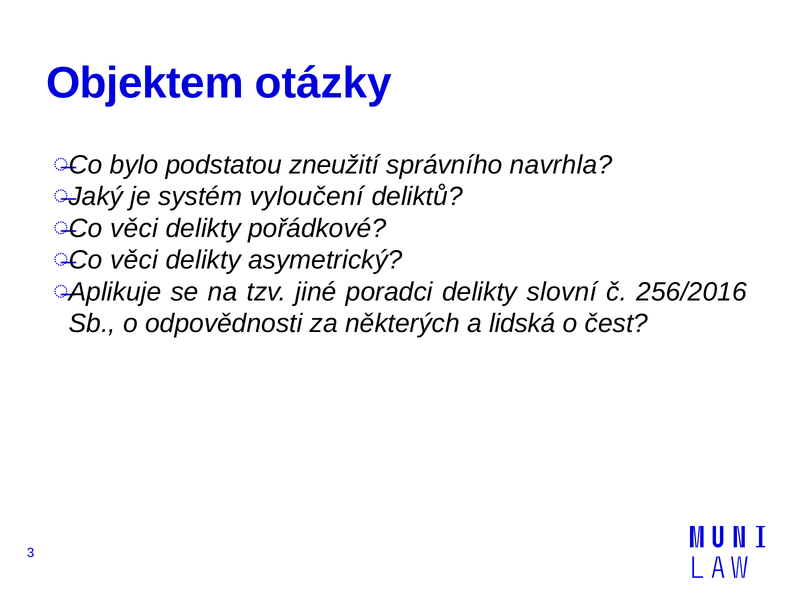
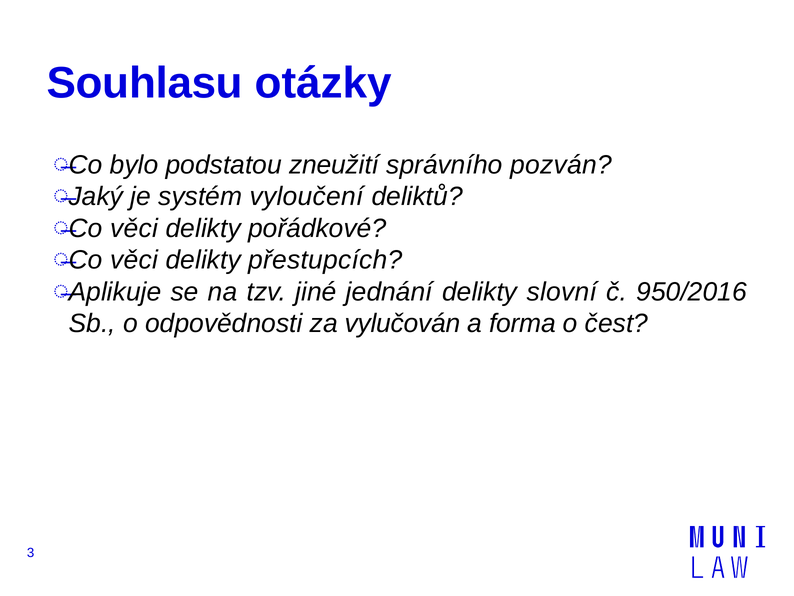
Objektem: Objektem -> Souhlasu
navrhla: navrhla -> pozván
asymetrický: asymetrický -> přestupcích
poradci: poradci -> jednání
256/2016: 256/2016 -> 950/2016
některých: některých -> vylučován
lidská: lidská -> forma
